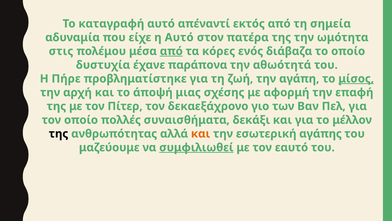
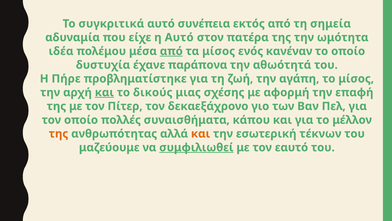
καταγραφή: καταγραφή -> συγκριτικά
απέναντί: απέναντί -> συνέπεια
στις: στις -> ιδέα
τα κόρες: κόρες -> μίσος
διάβαζα: διάβαζα -> κανέναν
μίσος at (356, 79) underline: present -> none
και at (104, 92) underline: none -> present
άποψή: άποψή -> δικούς
δεκάξι: δεκάξι -> κάπου
της at (59, 133) colour: black -> orange
αγάπης: αγάπης -> τέκνων
